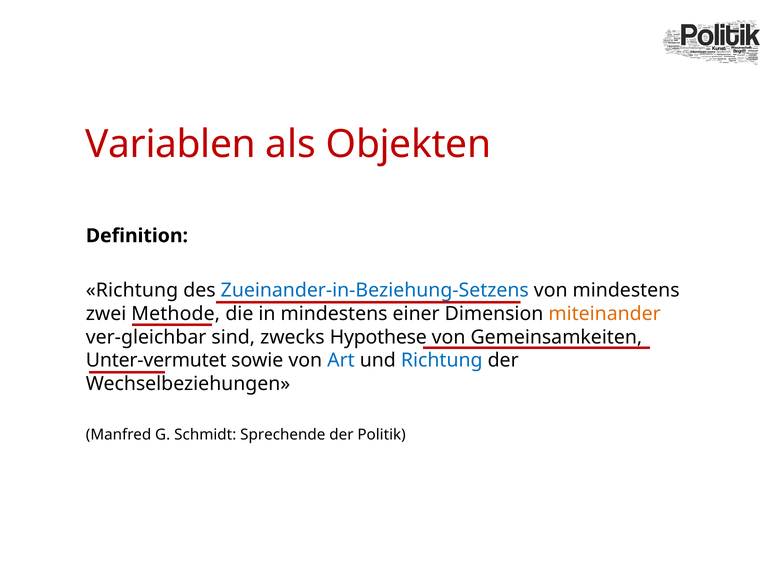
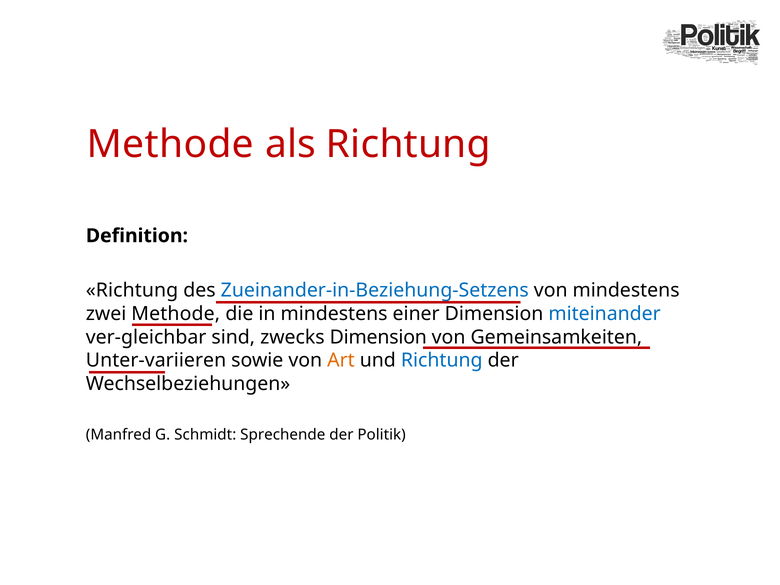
Variablen at (171, 144): Variablen -> Methode
als Objekten: Objekten -> Richtung
miteinander colour: orange -> blue
zwecks Hypothese: Hypothese -> Dimension
Unter-vermutet: Unter-vermutet -> Unter-variieren
Art colour: blue -> orange
